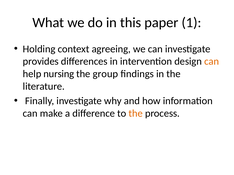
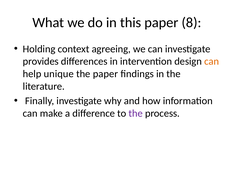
1: 1 -> 8
nursing: nursing -> unique
the group: group -> paper
the at (136, 114) colour: orange -> purple
